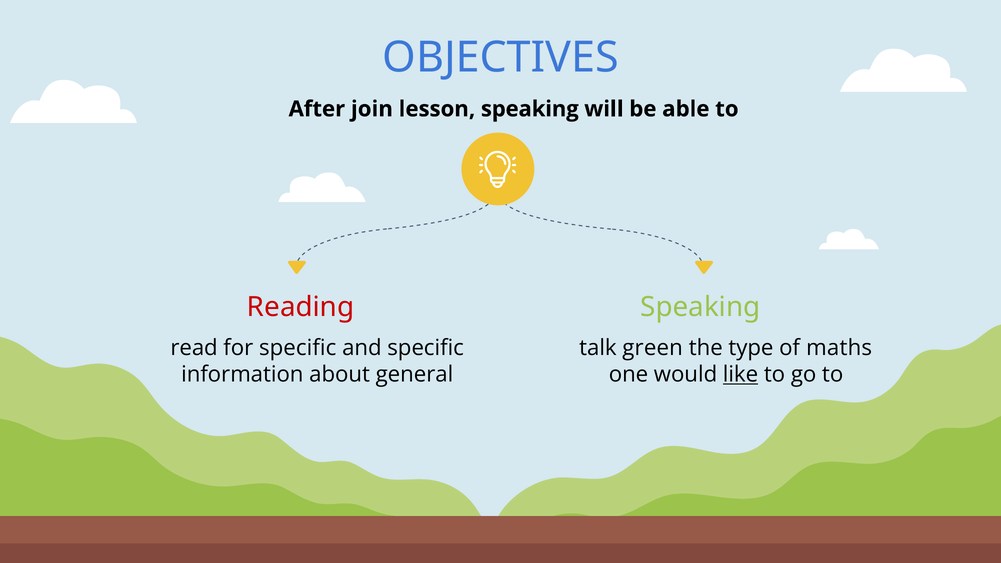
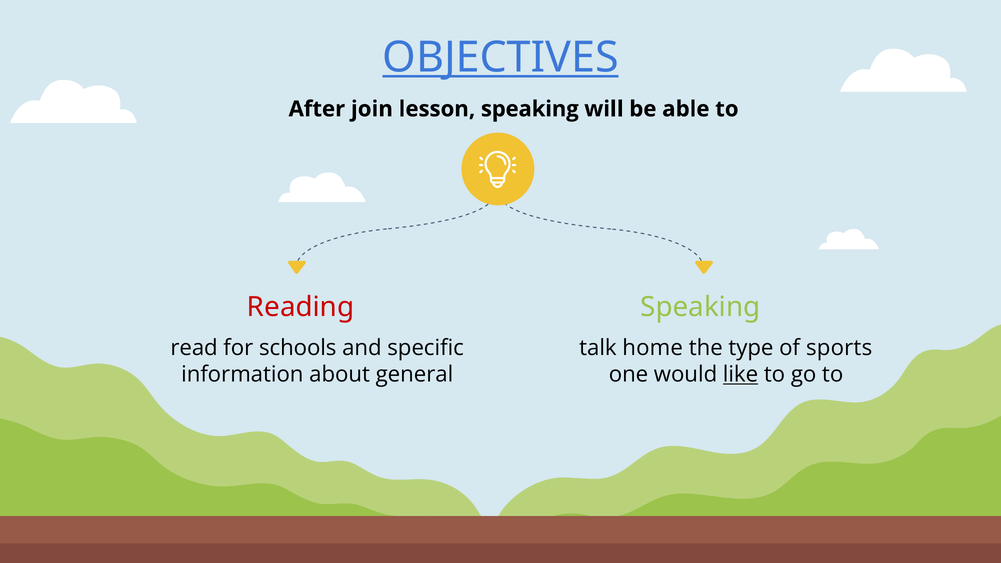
OBJECTIVES underline: none -> present
for specific: specific -> schools
green: green -> home
maths: maths -> sports
